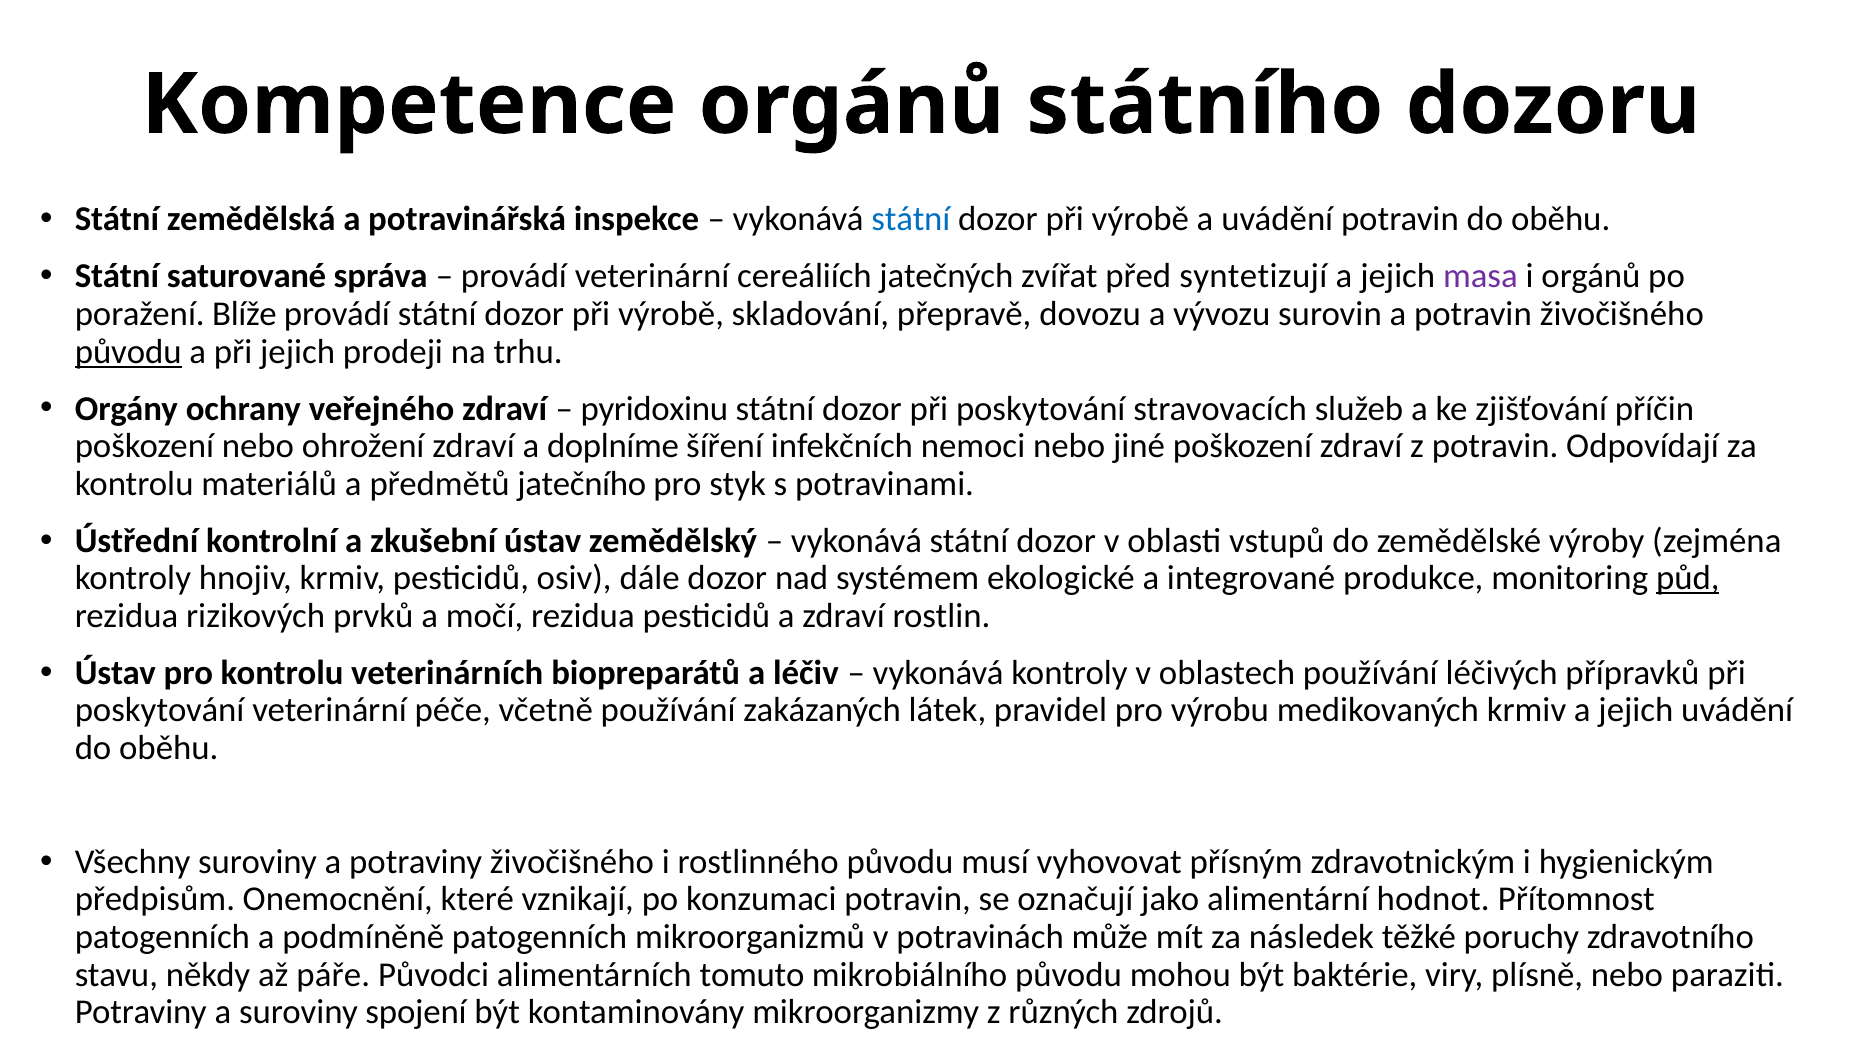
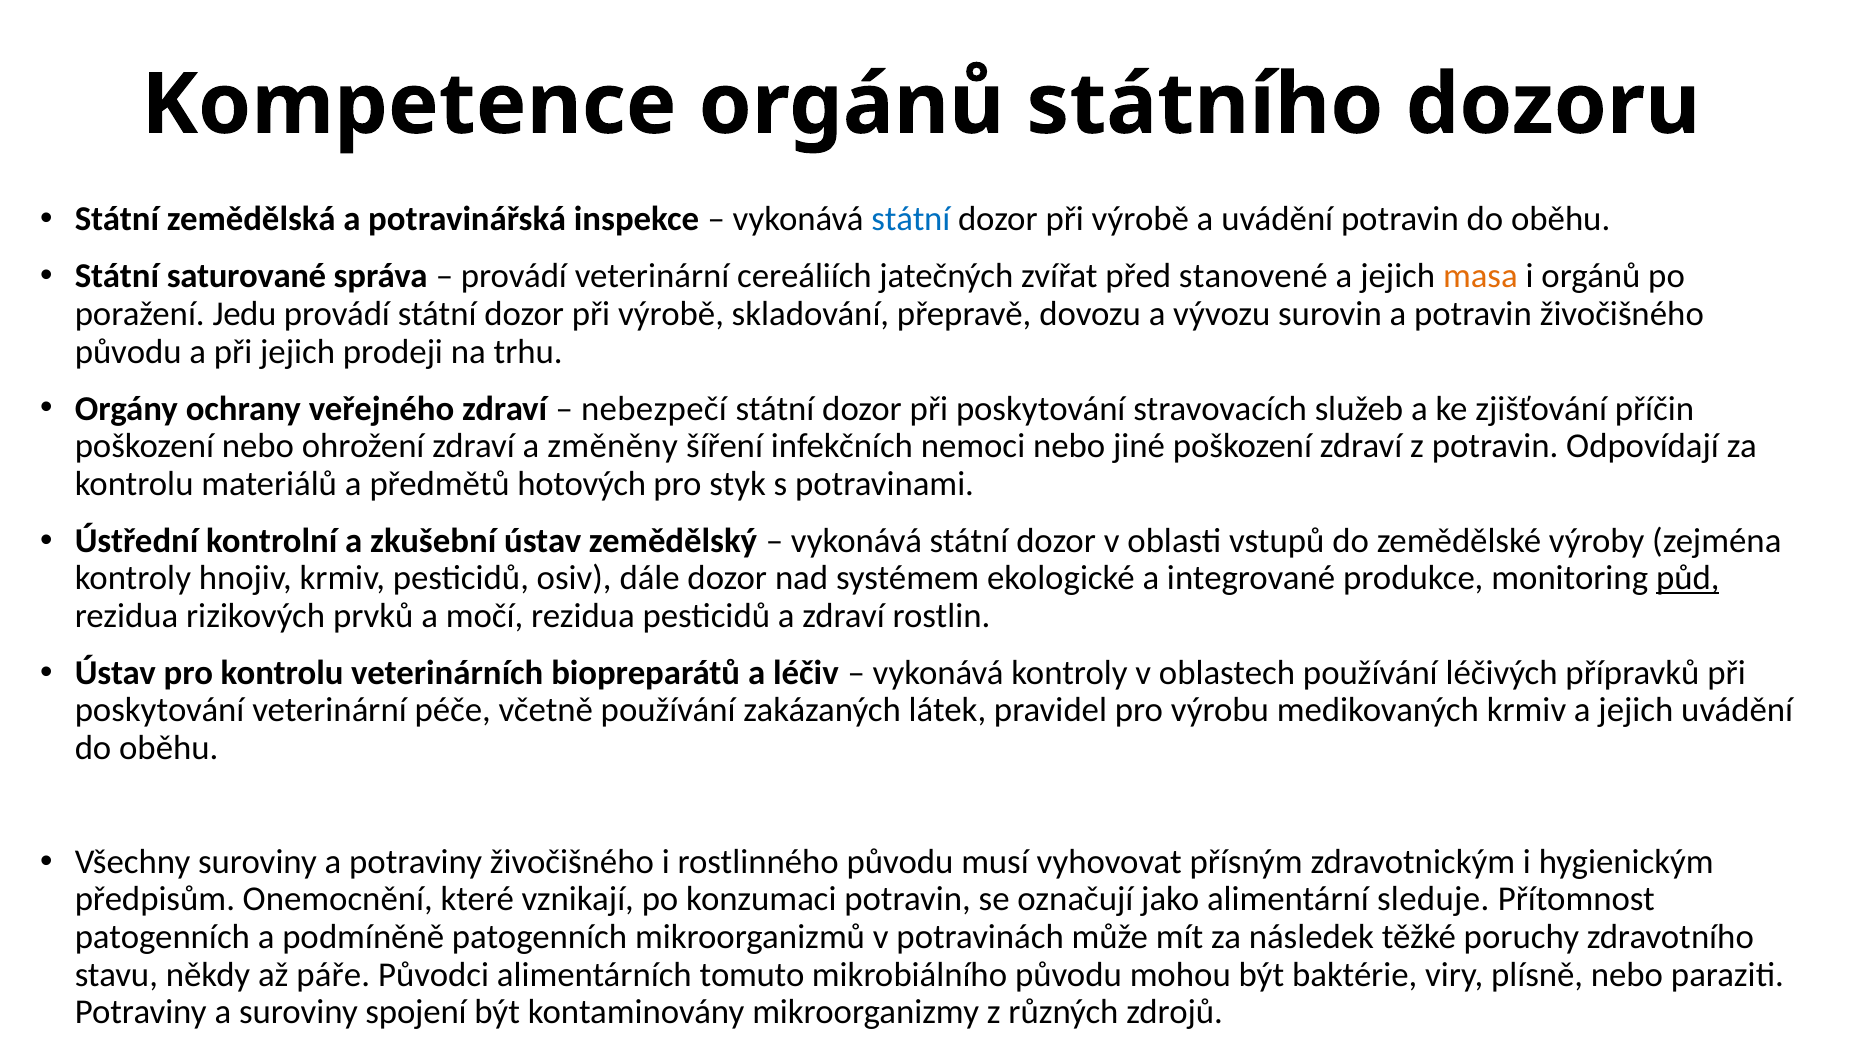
syntetizují: syntetizují -> stanovené
masa colour: purple -> orange
Blíže: Blíže -> Jedu
původu at (128, 352) underline: present -> none
pyridoxinu: pyridoxinu -> nebezpečí
doplníme: doplníme -> změněny
jatečního: jatečního -> hotových
hodnot: hodnot -> sleduje
